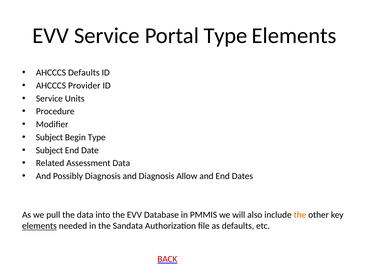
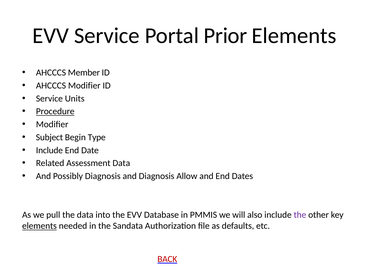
Portal Type: Type -> Prior
AHCCCS Defaults: Defaults -> Member
AHCCCS Provider: Provider -> Modifier
Procedure underline: none -> present
Subject at (49, 150): Subject -> Include
the at (300, 215) colour: orange -> purple
